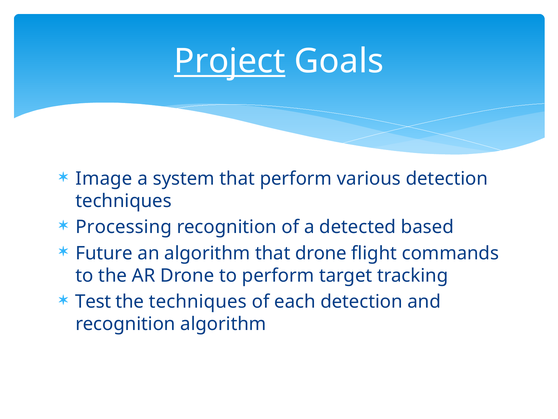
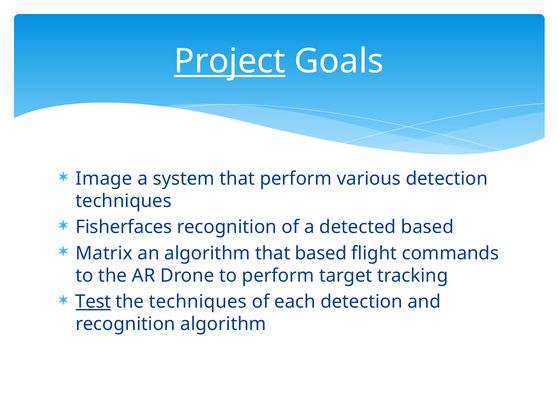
Processing: Processing -> Fisherfaces
Future: Future -> Matrix
that drone: drone -> based
Test underline: none -> present
